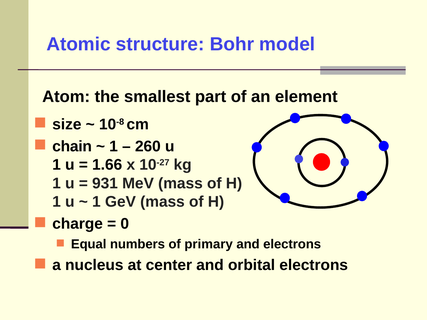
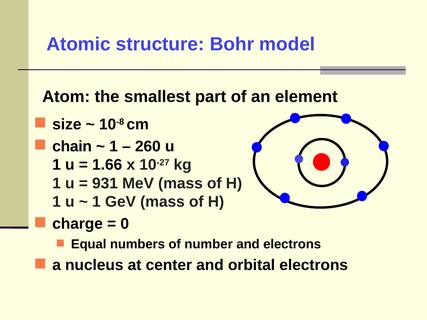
primary: primary -> number
